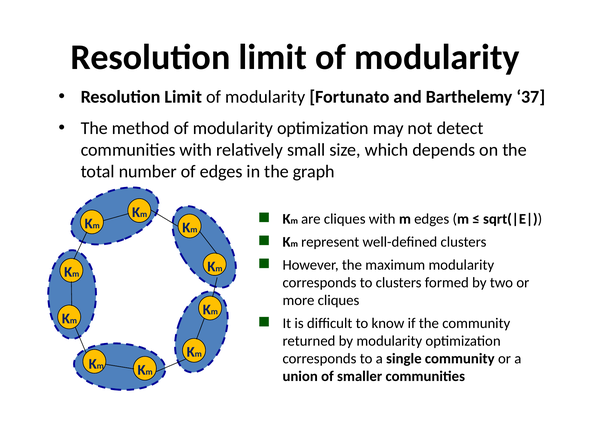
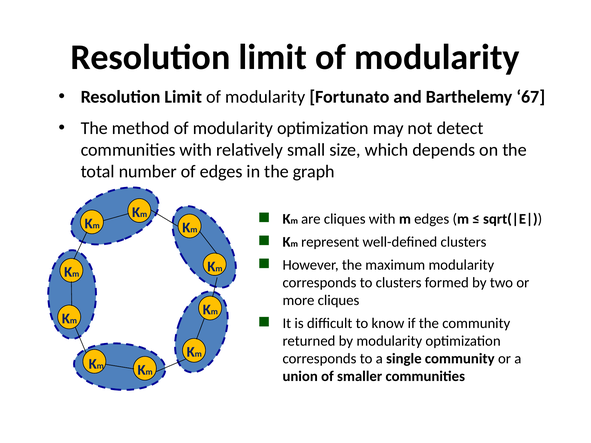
37: 37 -> 67
